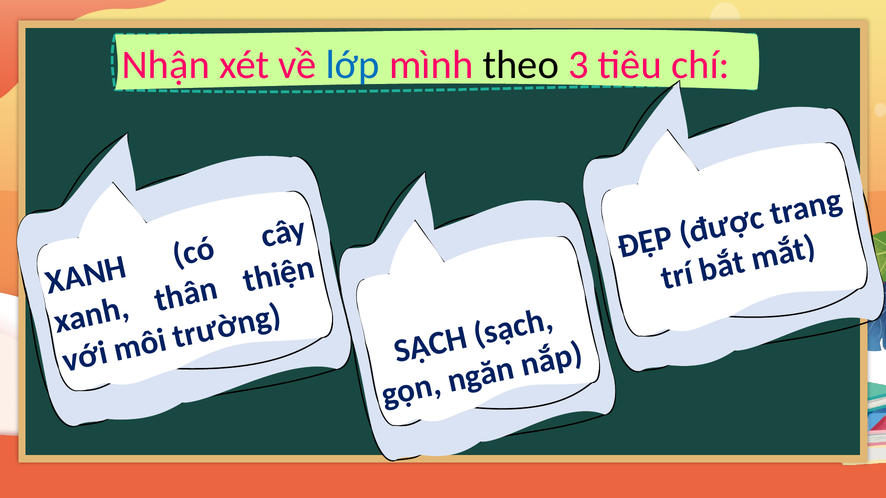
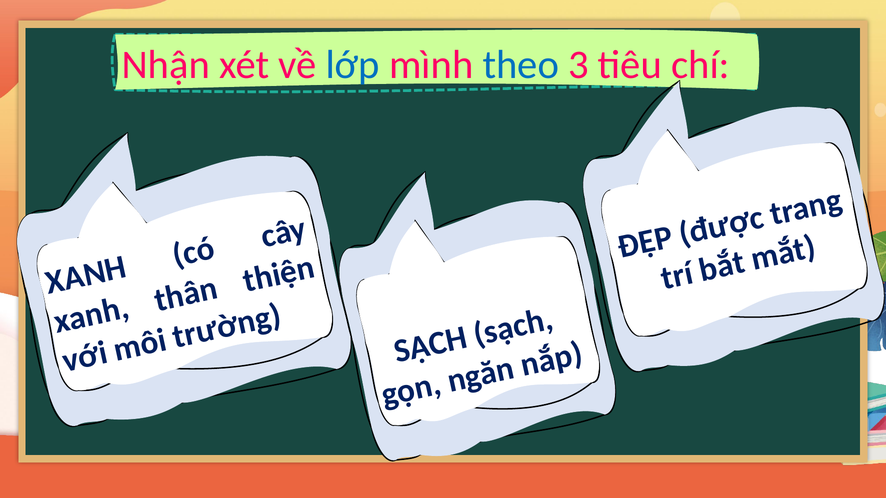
theo colour: black -> blue
